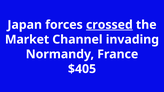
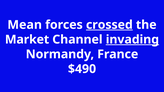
Japan: Japan -> Mean
invading underline: none -> present
$405: $405 -> $490
